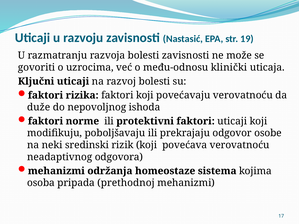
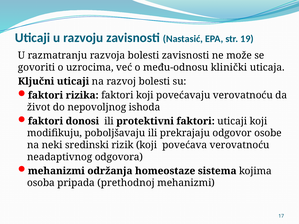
duže: duže -> život
norme: norme -> donosi
